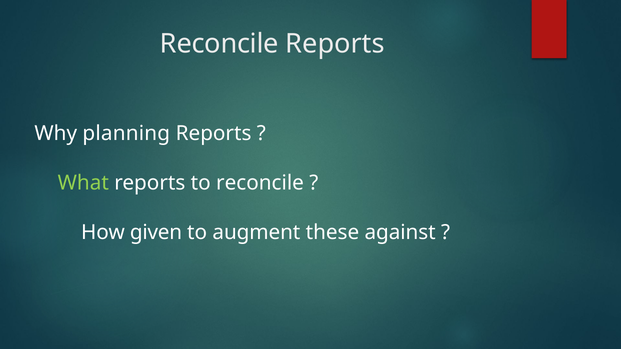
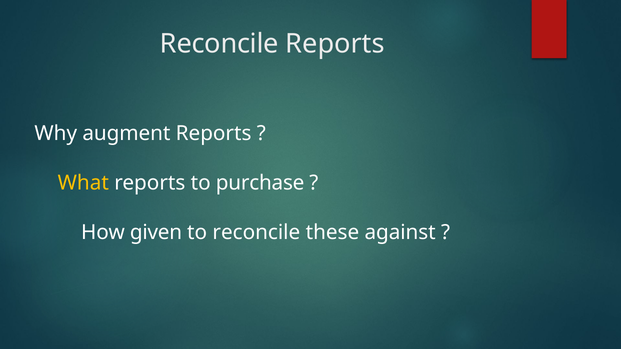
planning: planning -> augment
What colour: light green -> yellow
to reconcile: reconcile -> purchase
to augment: augment -> reconcile
